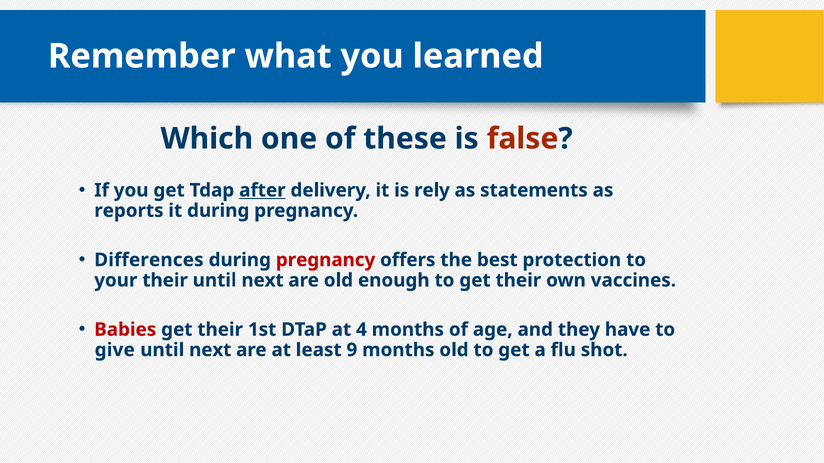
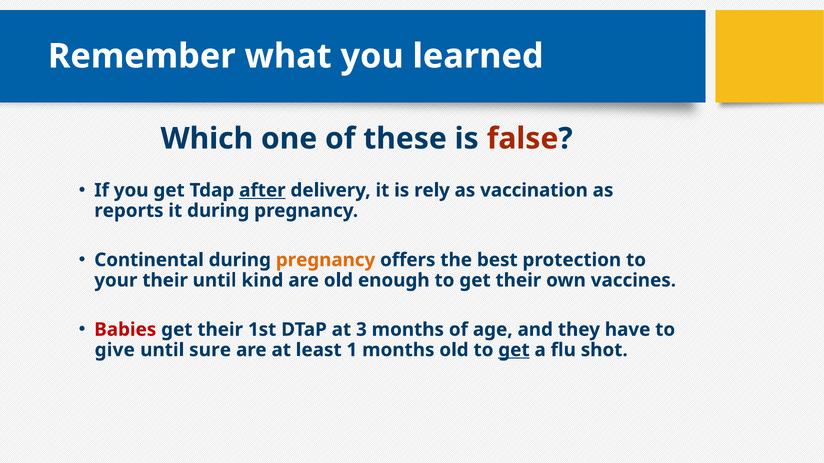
statements: statements -> vaccination
Differences: Differences -> Continental
pregnancy at (326, 260) colour: red -> orange
next at (263, 281): next -> kind
4: 4 -> 3
next at (210, 350): next -> sure
9: 9 -> 1
get at (514, 350) underline: none -> present
